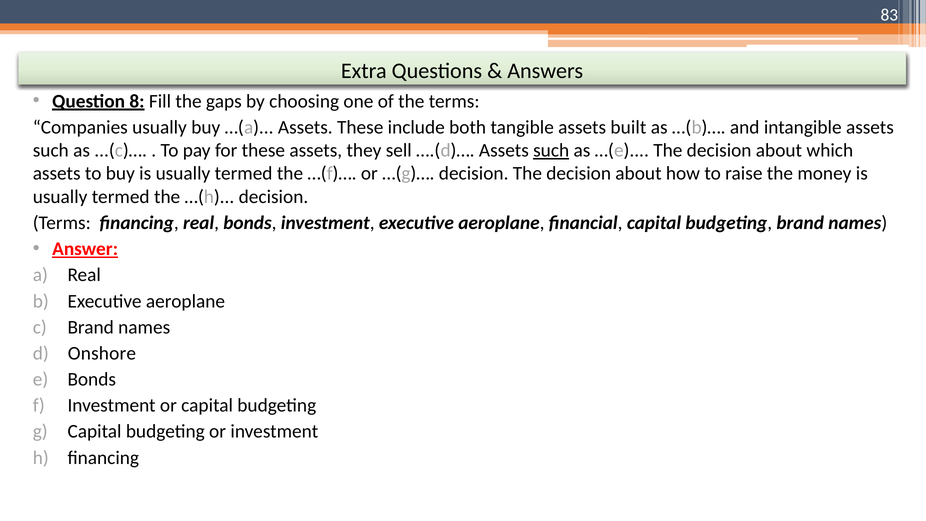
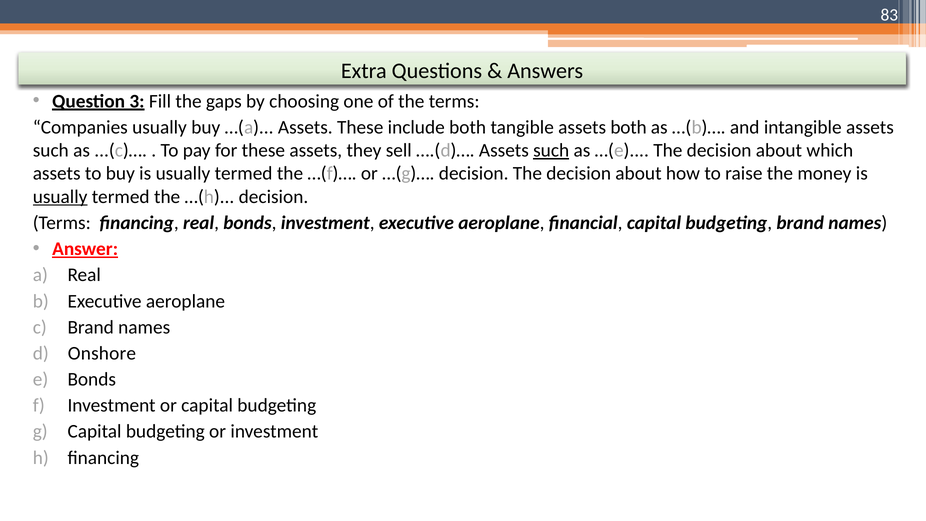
8: 8 -> 3
assets built: built -> both
usually at (60, 197) underline: none -> present
